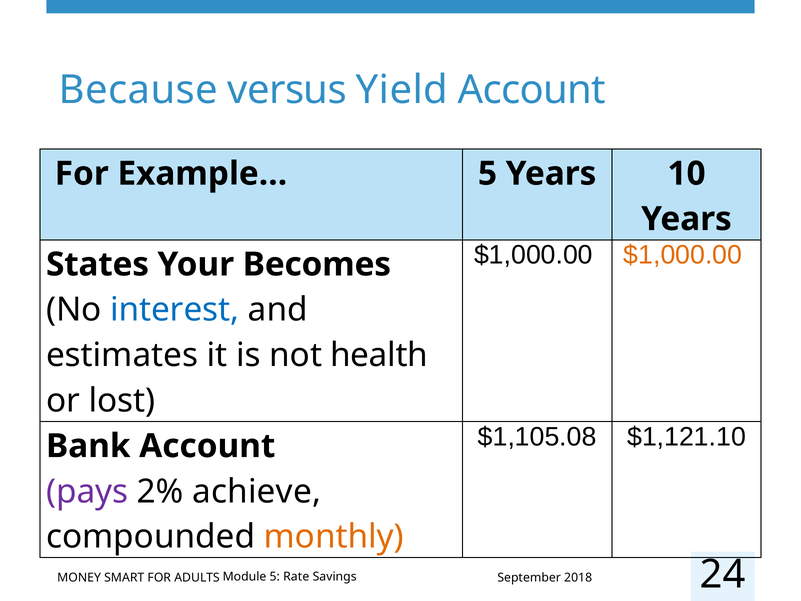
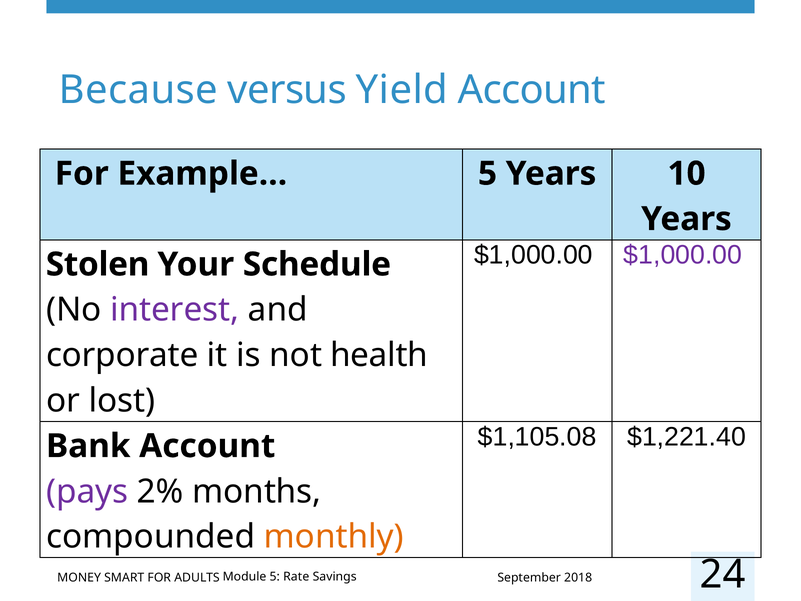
$1,000.00 at (683, 255) colour: orange -> purple
States: States -> Stolen
Becomes: Becomes -> Schedule
interest colour: blue -> purple
estimates: estimates -> corporate
$1,121.10: $1,121.10 -> $1,221.40
achieve: achieve -> months
